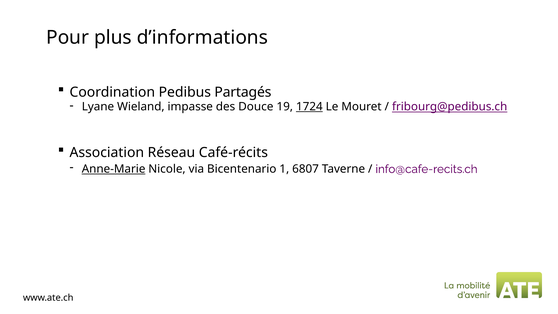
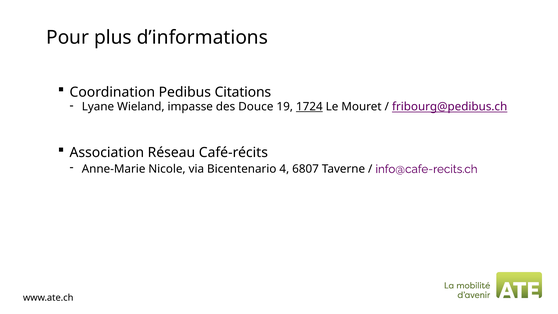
Partagés: Partagés -> Citations
Anne-Marie underline: present -> none
1: 1 -> 4
